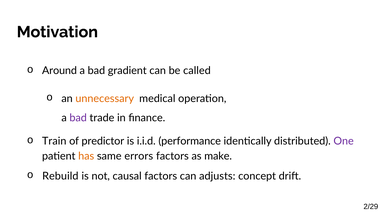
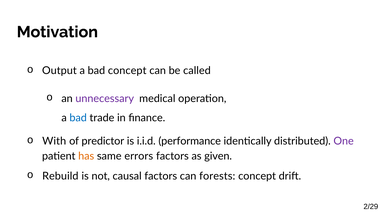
Around: Around -> Output
bad gradient: gradient -> concept
unnecessary colour: orange -> purple
bad at (78, 118) colour: purple -> blue
Train: Train -> With
make: make -> given
adjusts: adjusts -> forests
